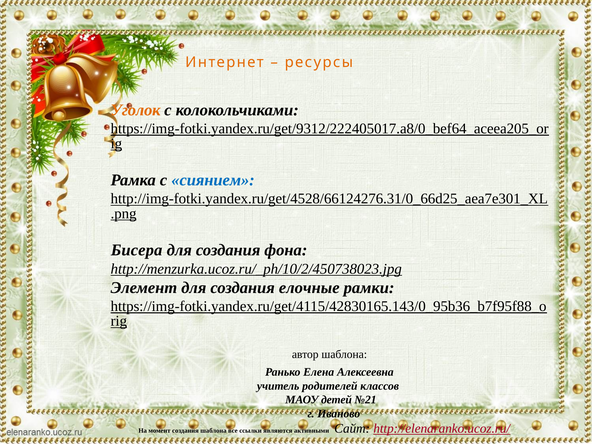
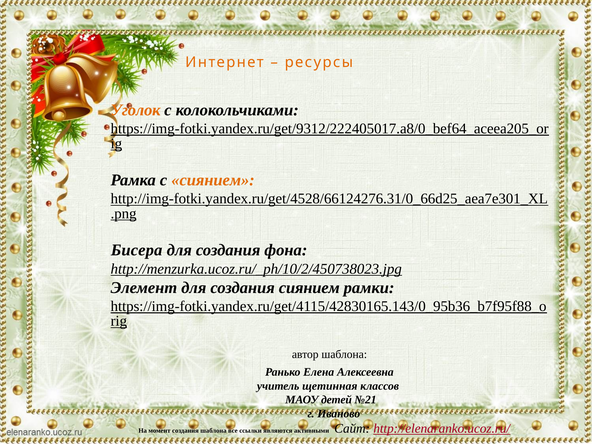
сиянием at (213, 180) colour: blue -> orange
создания елочные: елочные -> сиянием
родителей: родителей -> щетинная
